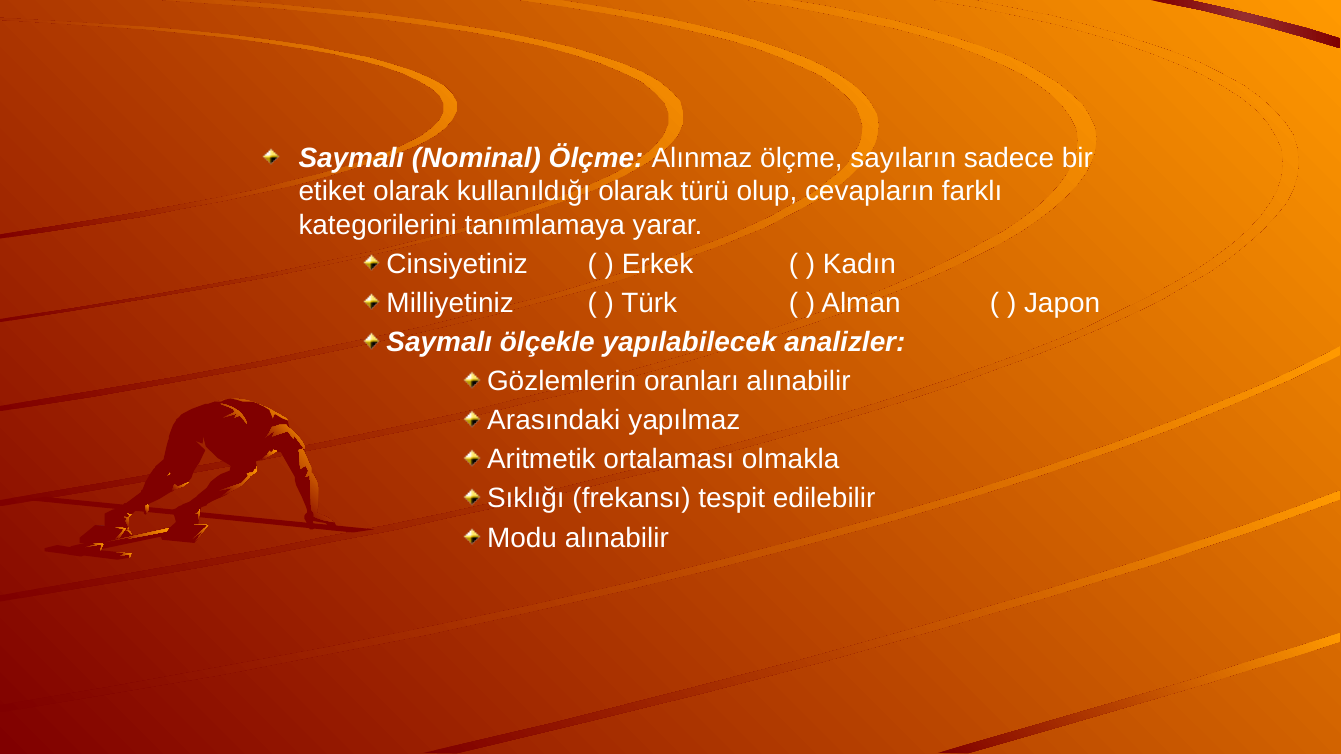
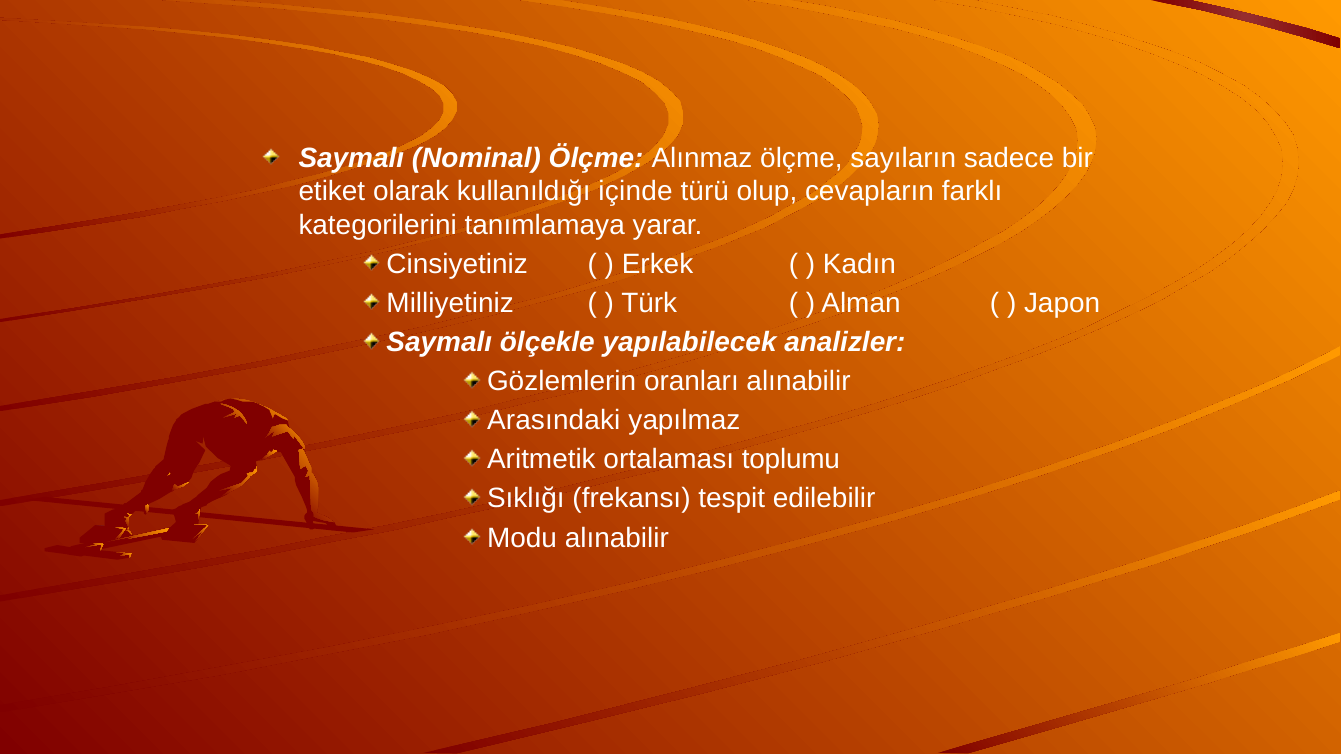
kullanıldığı olarak: olarak -> içinde
olmakla: olmakla -> toplumu
